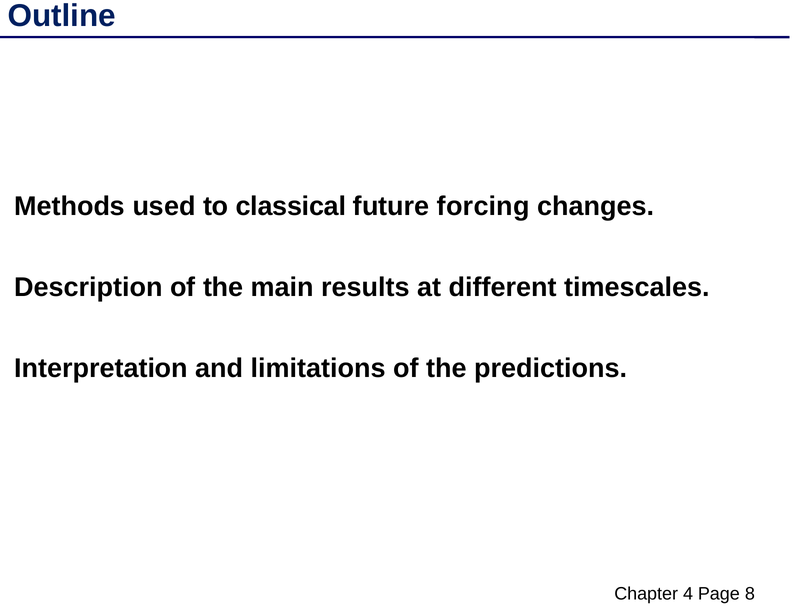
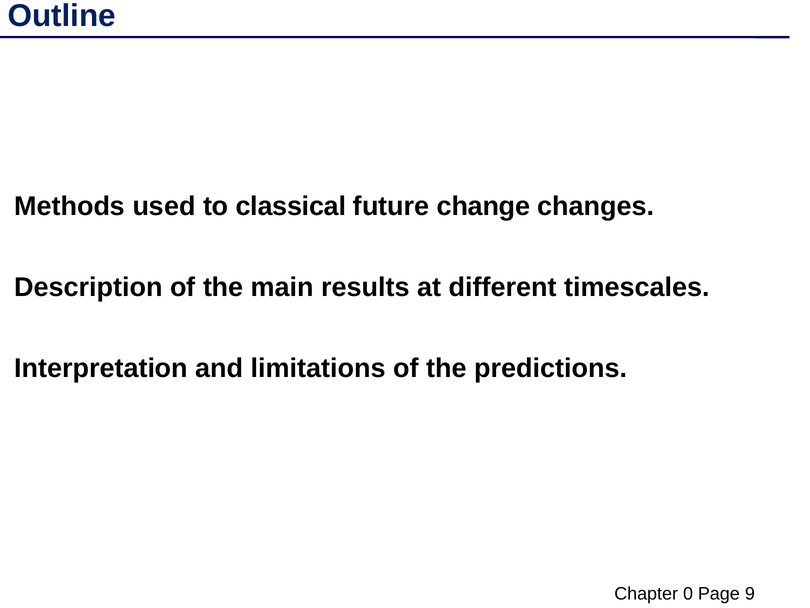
forcing: forcing -> change
4: 4 -> 0
8: 8 -> 9
